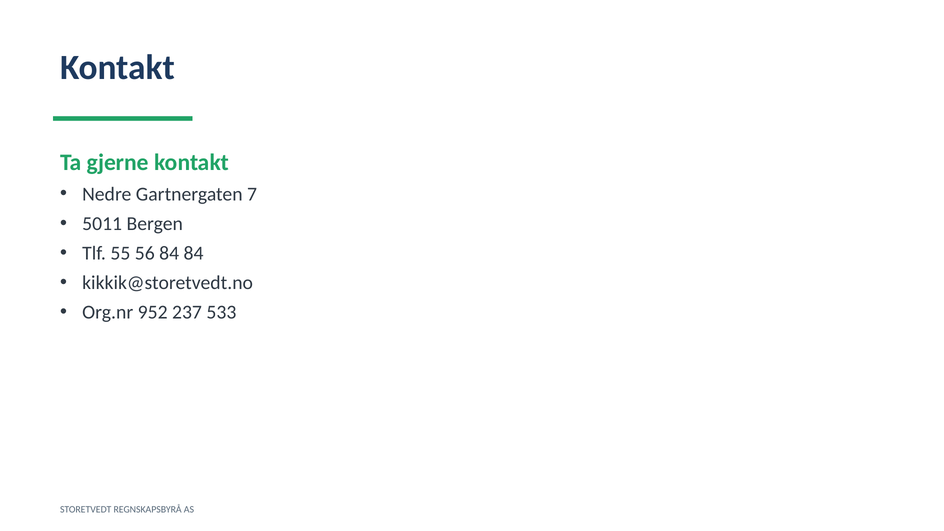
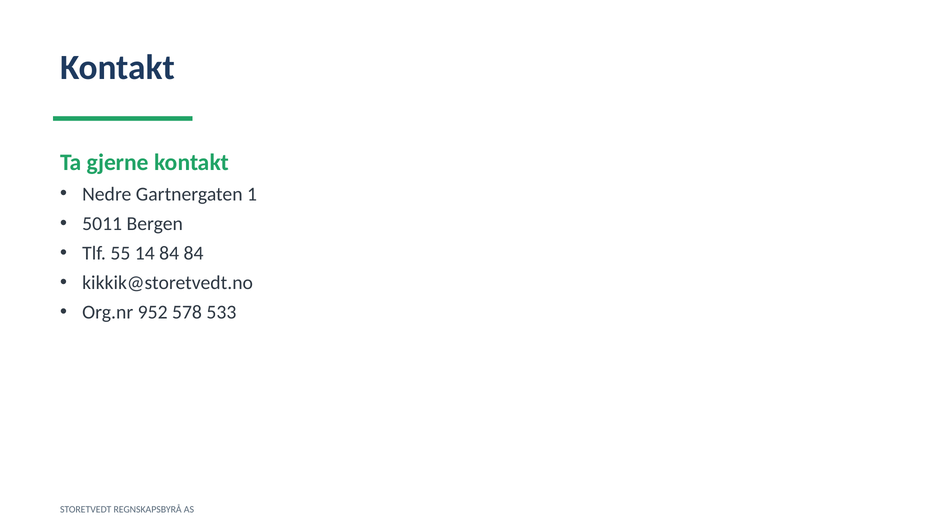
7: 7 -> 1
56: 56 -> 14
237: 237 -> 578
